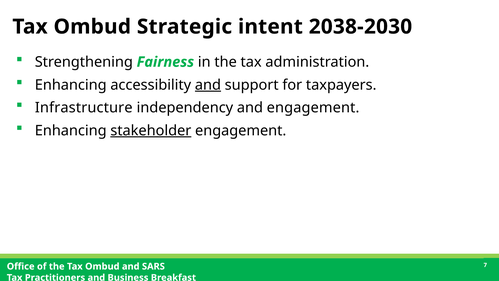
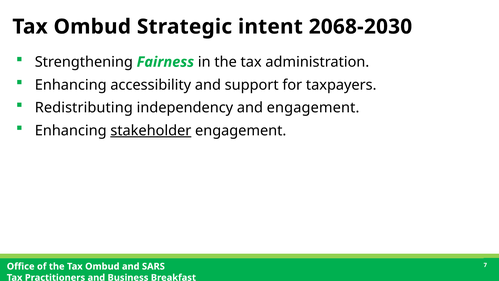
2038-2030: 2038-2030 -> 2068-2030
and at (208, 85) underline: present -> none
Infrastructure: Infrastructure -> Redistributing
